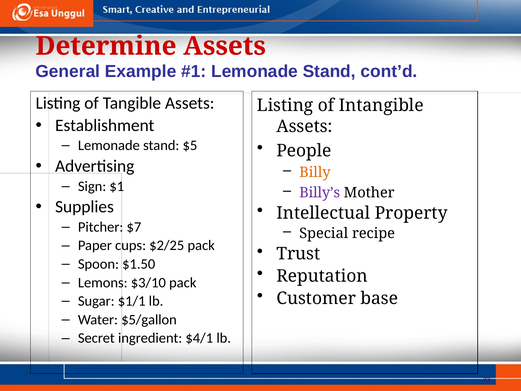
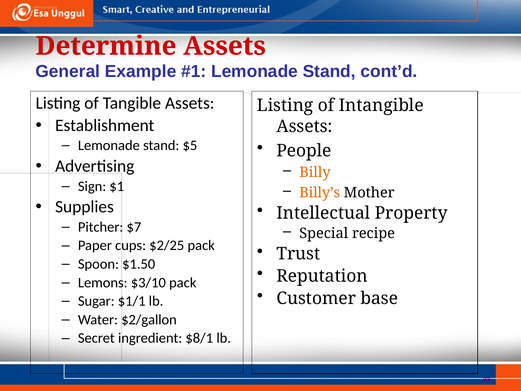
Billy’s colour: purple -> orange
$5/gallon: $5/gallon -> $2/gallon
$4/1: $4/1 -> $8/1
